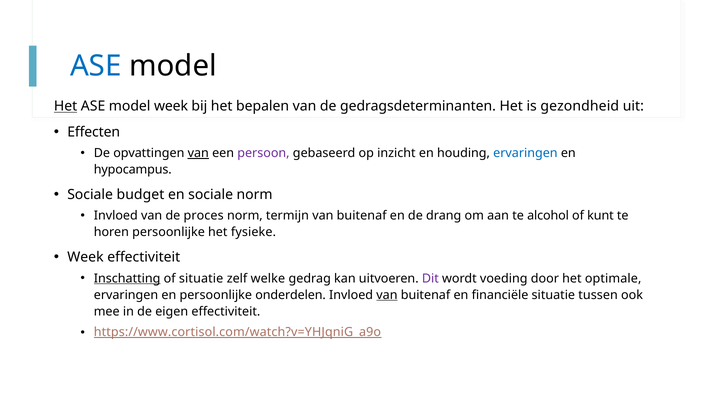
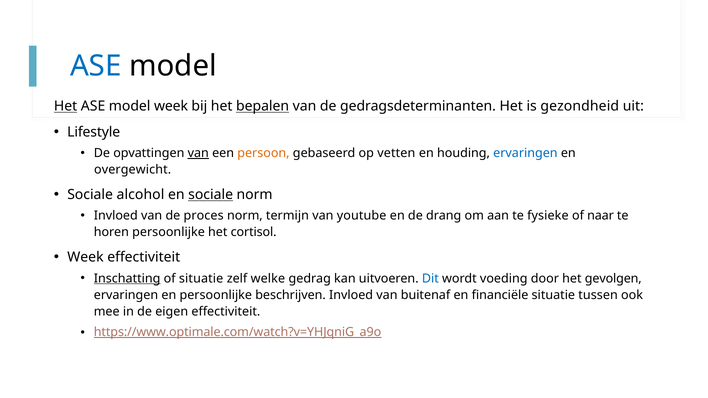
bepalen underline: none -> present
Effecten: Effecten -> Lifestyle
persoon colour: purple -> orange
inzicht: inzicht -> vetten
hypocampus: hypocampus -> overgewicht
budget: budget -> alcohol
sociale at (211, 195) underline: none -> present
buitenaf at (362, 216): buitenaf -> youtube
alcohol: alcohol -> fysieke
kunt: kunt -> naar
fysieke: fysieke -> cortisol
Dit colour: purple -> blue
optimale: optimale -> gevolgen
onderdelen: onderdelen -> beschrijven
van at (387, 295) underline: present -> none
https://www.cortisol.com/watch?v=YHJqniG_a9o: https://www.cortisol.com/watch?v=YHJqniG_a9o -> https://www.optimale.com/watch?v=YHJqniG_a9o
